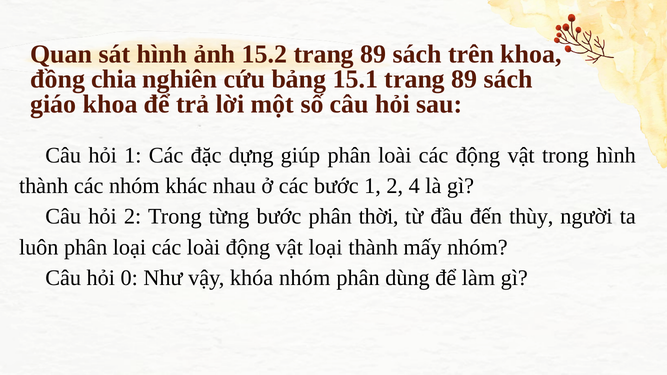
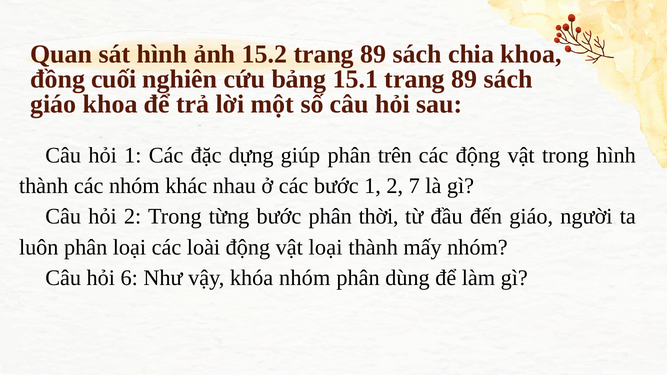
trên: trên -> chia
chia: chia -> cuối
phân loài: loài -> trên
4: 4 -> 7
đến thùy: thùy -> giáo
0: 0 -> 6
